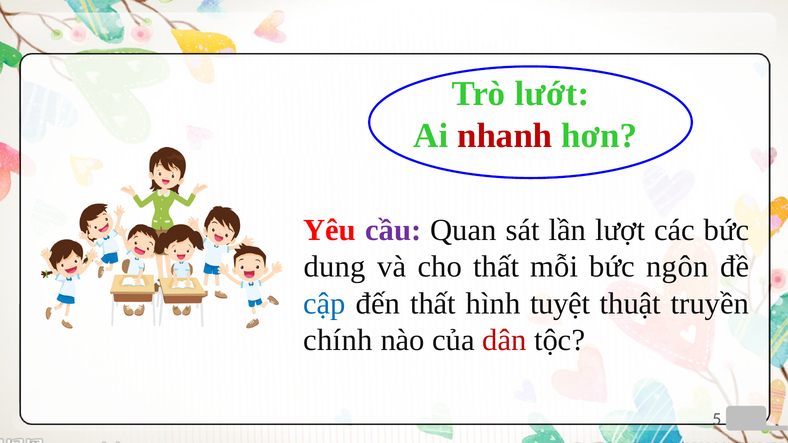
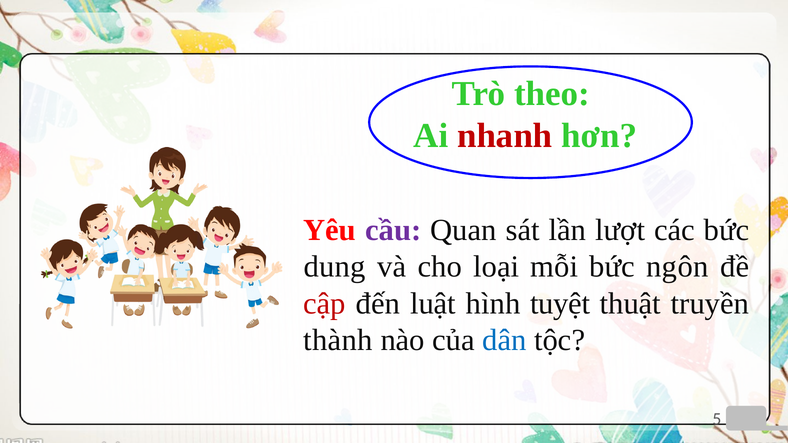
lướt: lướt -> theo
cho thất: thất -> loại
cập colour: blue -> red
đến thất: thất -> luật
chính: chính -> thành
dân colour: red -> blue
